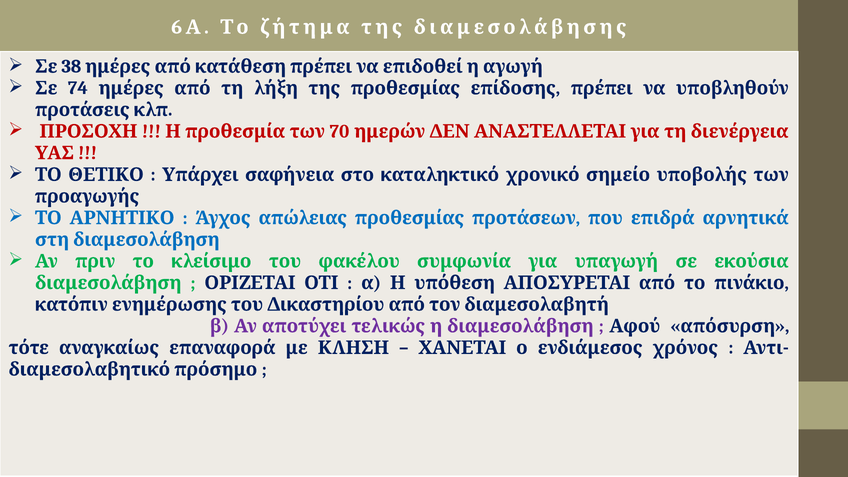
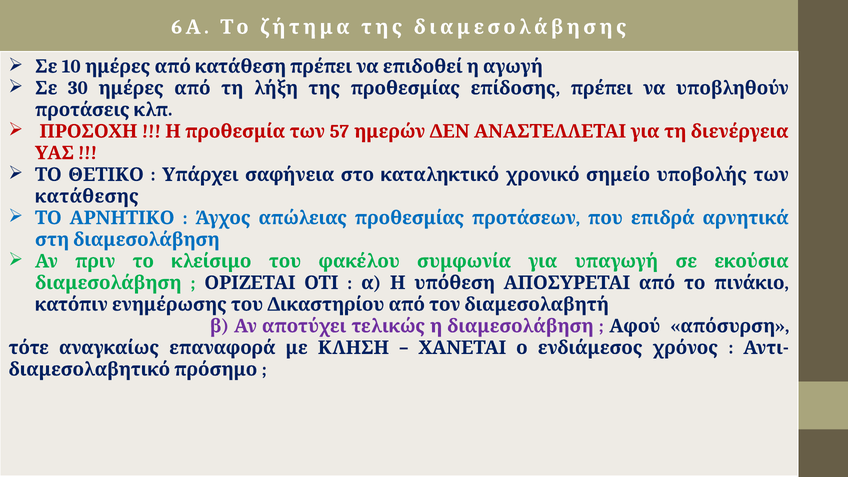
38: 38 -> 10
74: 74 -> 30
70: 70 -> 57
προαγωγής: προαγωγής -> κατάθεσης
